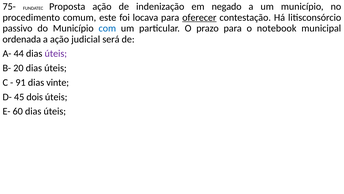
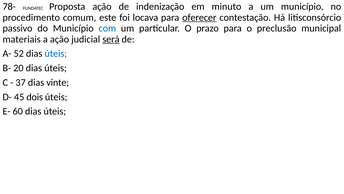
75-: 75- -> 78-
negado: negado -> minuto
notebook: notebook -> preclusão
ordenada: ordenada -> materiais
será underline: none -> present
44: 44 -> 52
úteis at (56, 53) colour: purple -> blue
91: 91 -> 37
